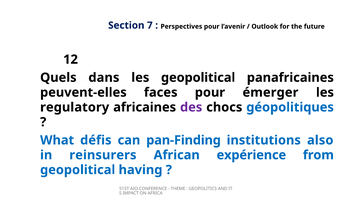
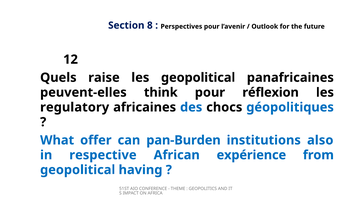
7: 7 -> 8
dans: dans -> raise
faces: faces -> think
émerger: émerger -> réflexion
des colour: purple -> blue
défis: défis -> offer
pan-Finding: pan-Finding -> pan-Burden
reinsurers: reinsurers -> respective
